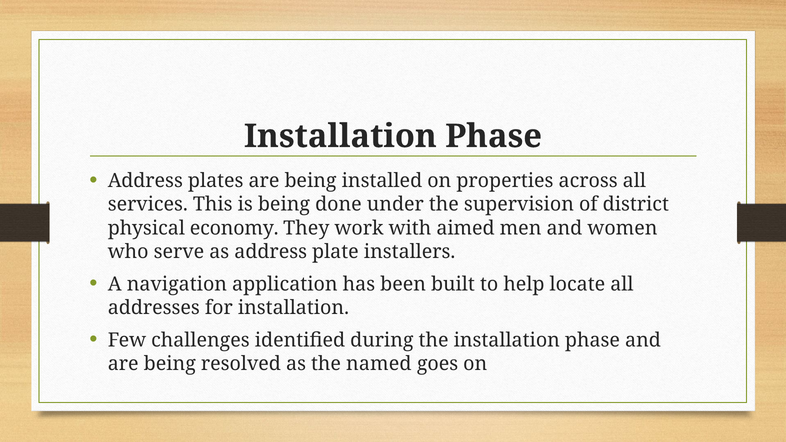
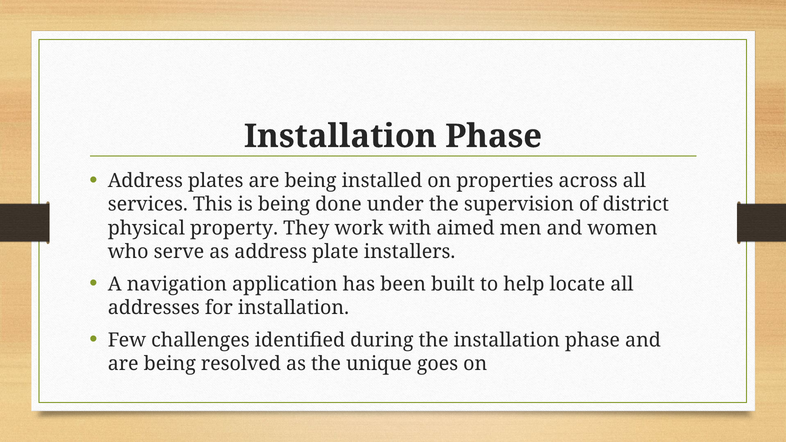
economy: economy -> property
named: named -> unique
